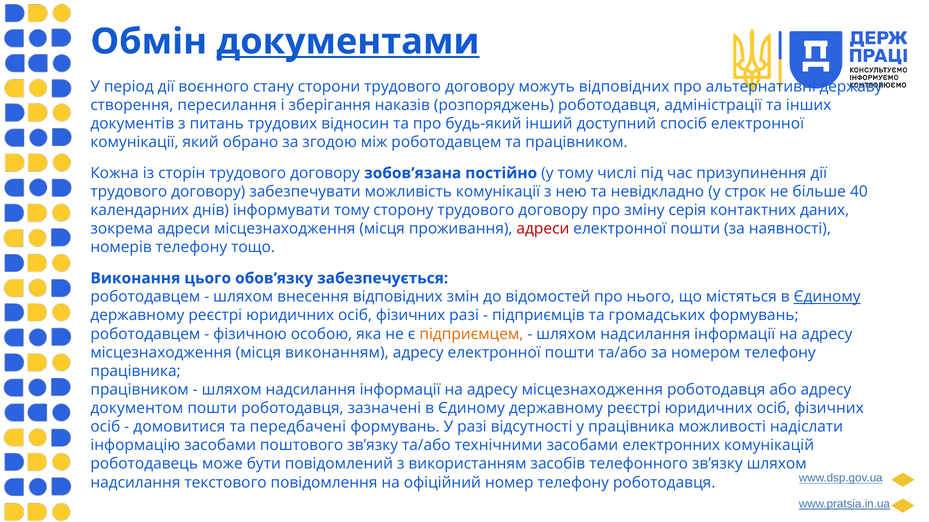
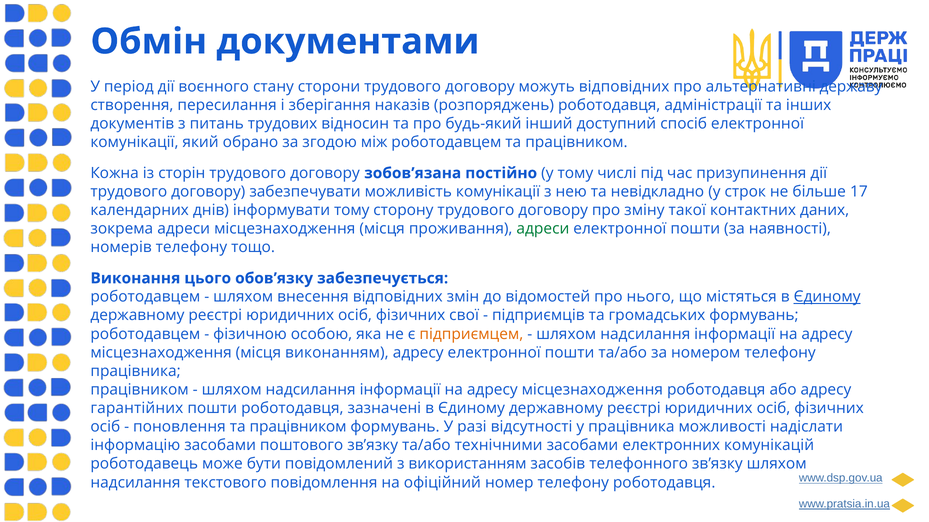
документами underline: present -> none
40: 40 -> 17
серія: серія -> такої
адреси at (543, 229) colour: red -> green
фізичних разі: разі -> свої
документом: документом -> гарантійних
домовитися: домовитися -> поновлення
передбачені at (298, 427): передбачені -> працівником
